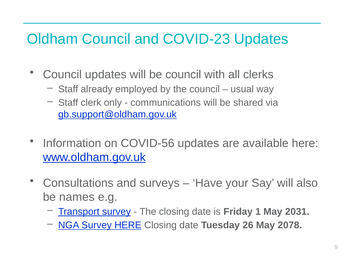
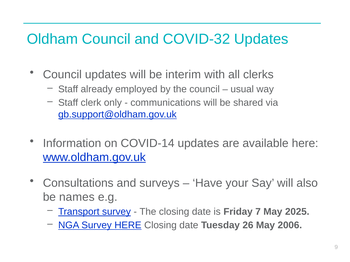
COVID-23: COVID-23 -> COVID-32
be council: council -> interim
COVID-56: COVID-56 -> COVID-14
1: 1 -> 7
2031: 2031 -> 2025
2078: 2078 -> 2006
